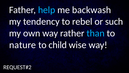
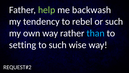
help colour: light blue -> light green
nature: nature -> setting
to child: child -> such
